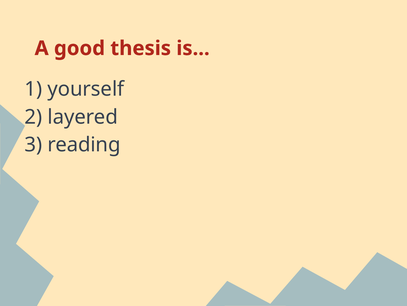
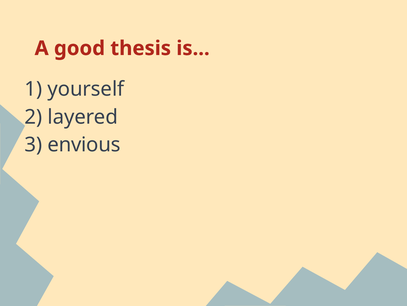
reading: reading -> envious
